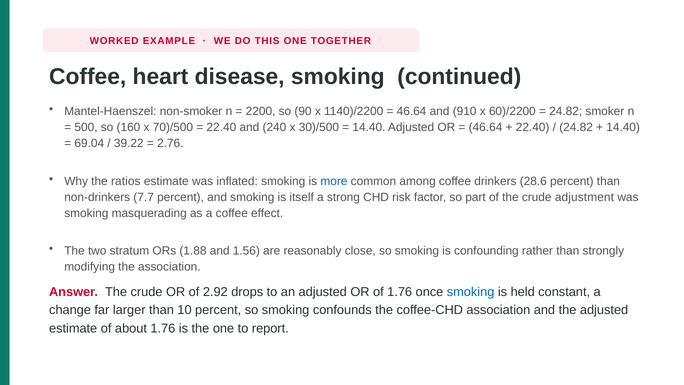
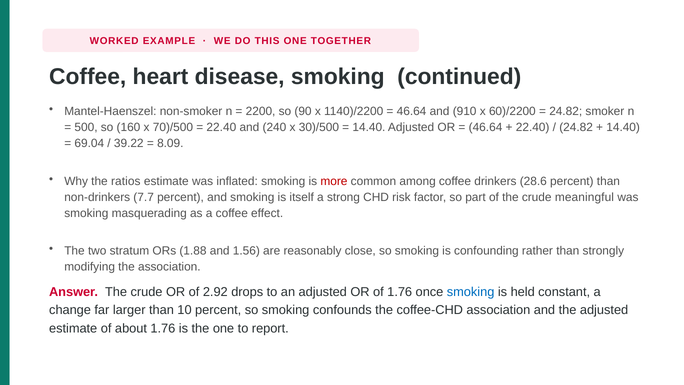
2.76: 2.76 -> 8.09
more colour: blue -> red
adjustment: adjustment -> meaningful
